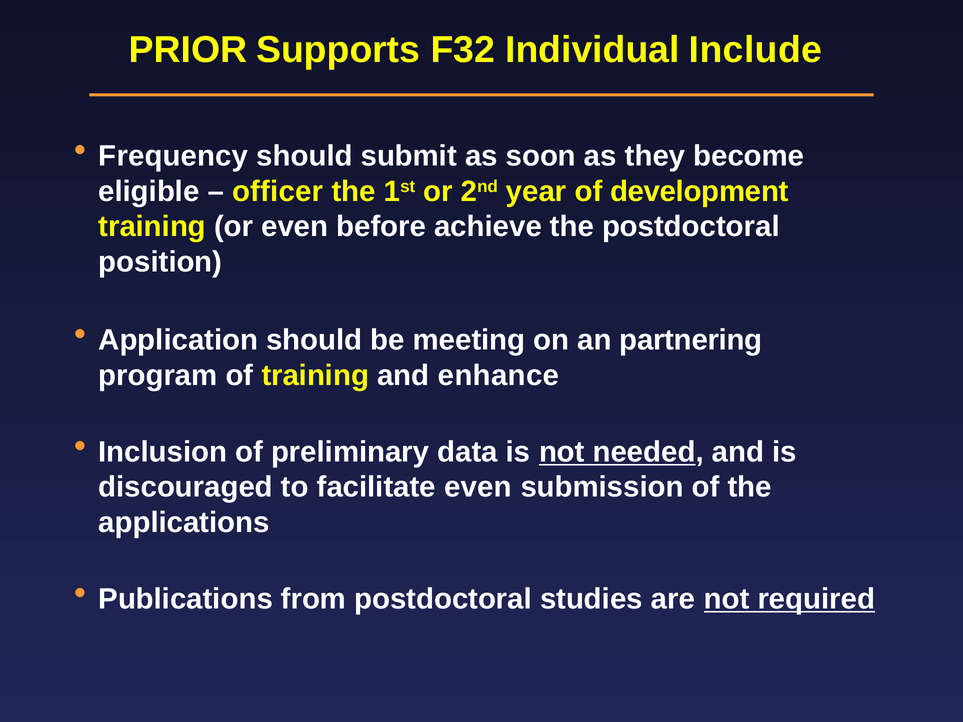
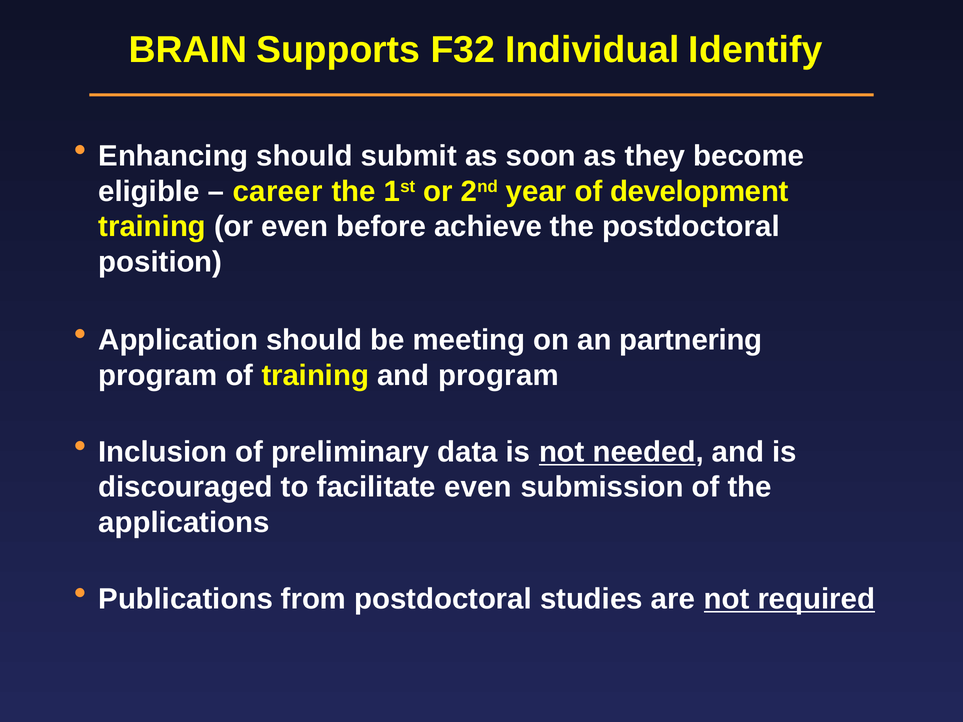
PRIOR: PRIOR -> BRAIN
Include: Include -> Identify
Frequency: Frequency -> Enhancing
officer: officer -> career
and enhance: enhance -> program
